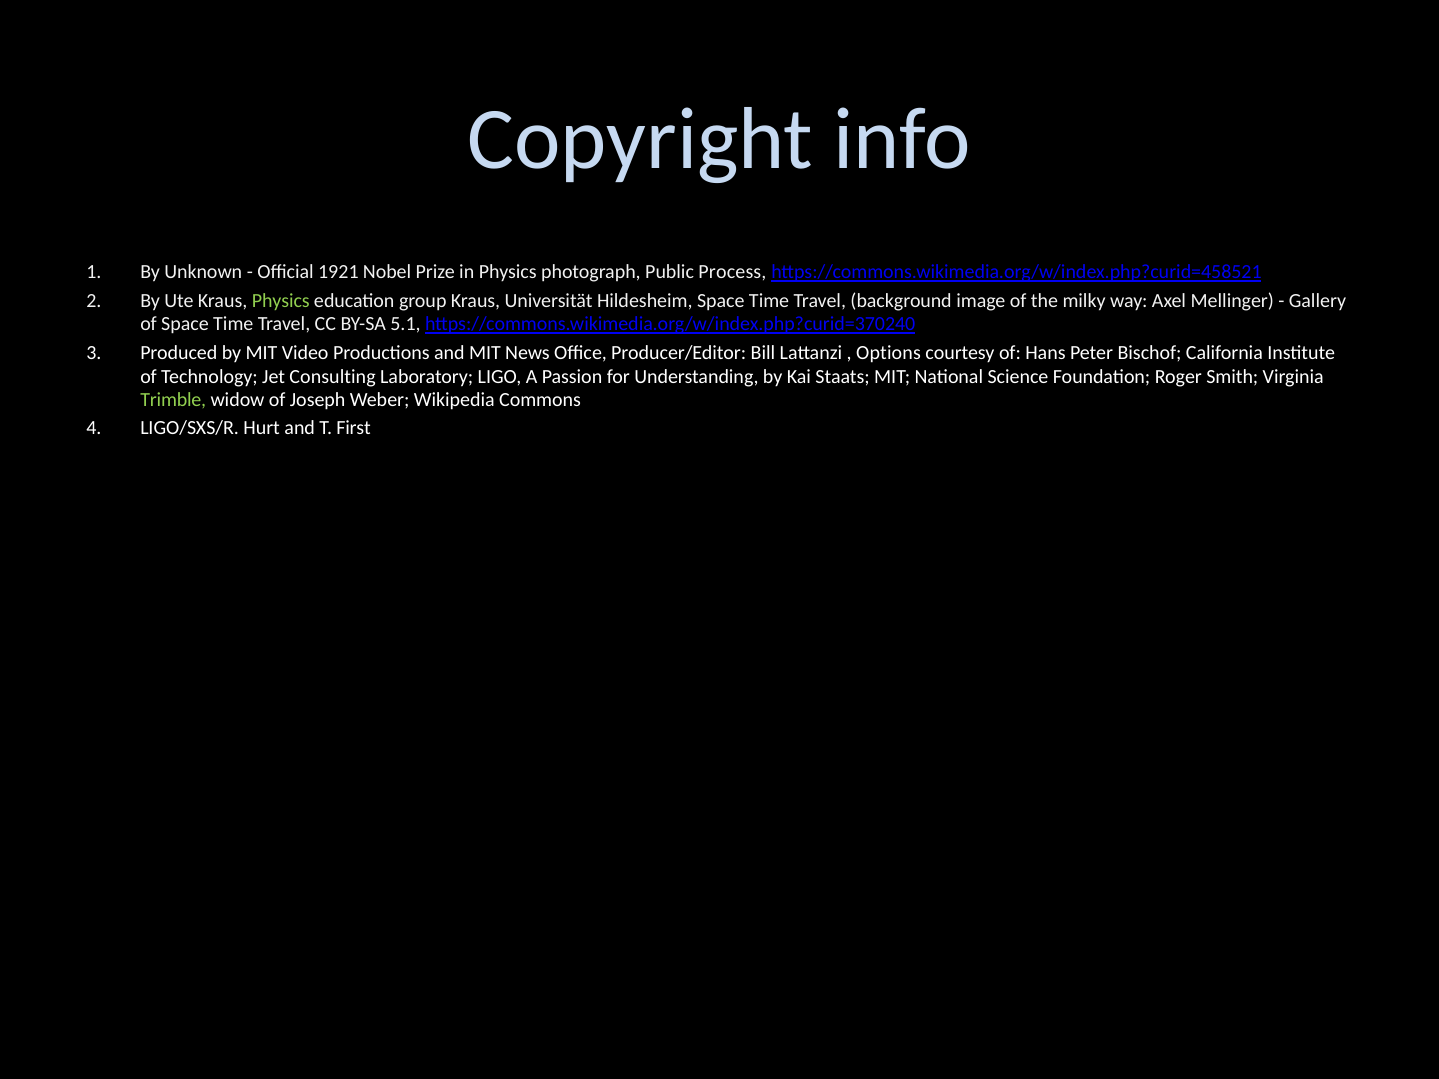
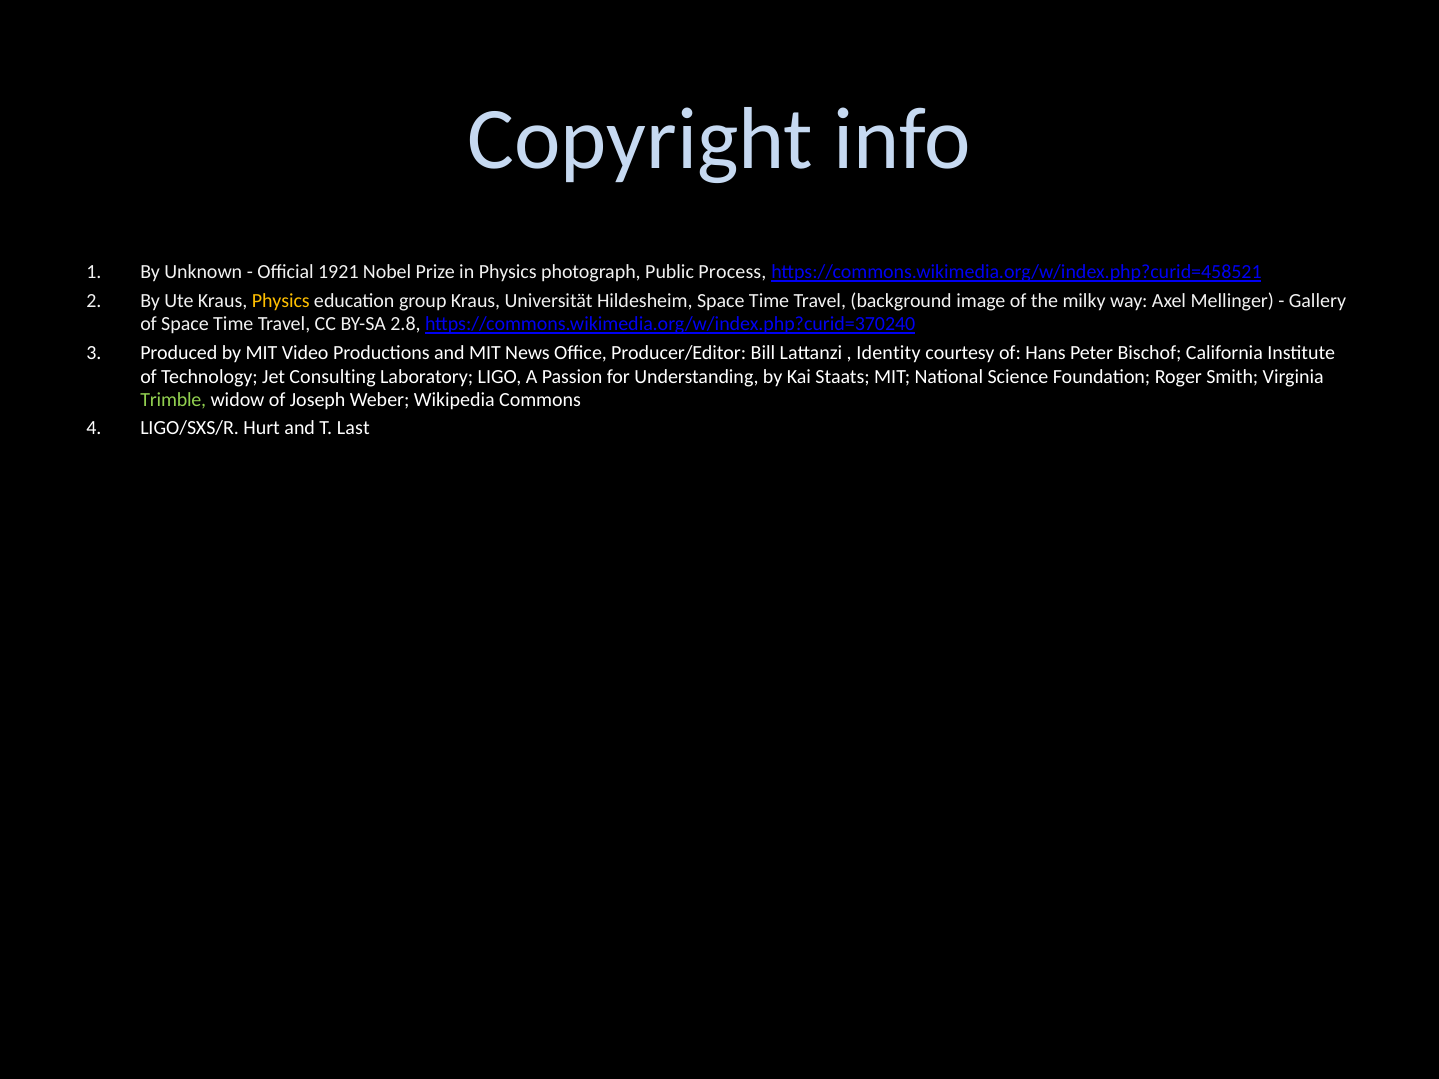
Physics at (281, 301) colour: light green -> yellow
5.1: 5.1 -> 2.8
Options: Options -> Identity
First: First -> Last
